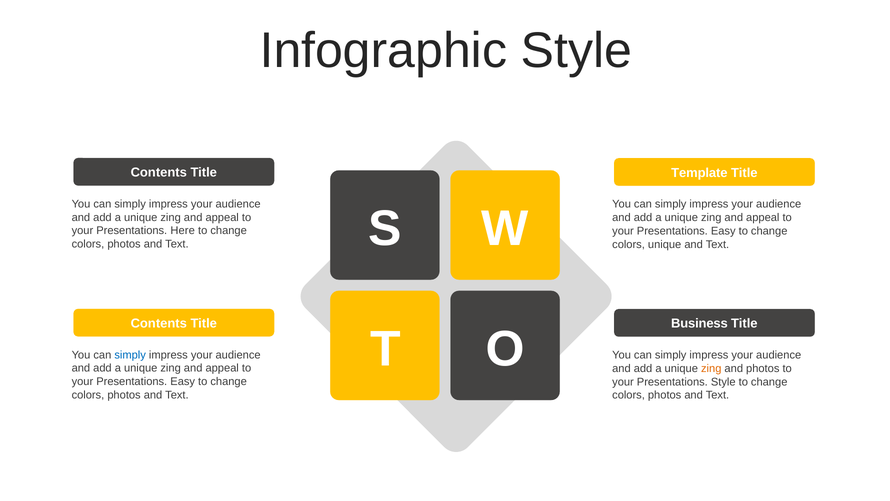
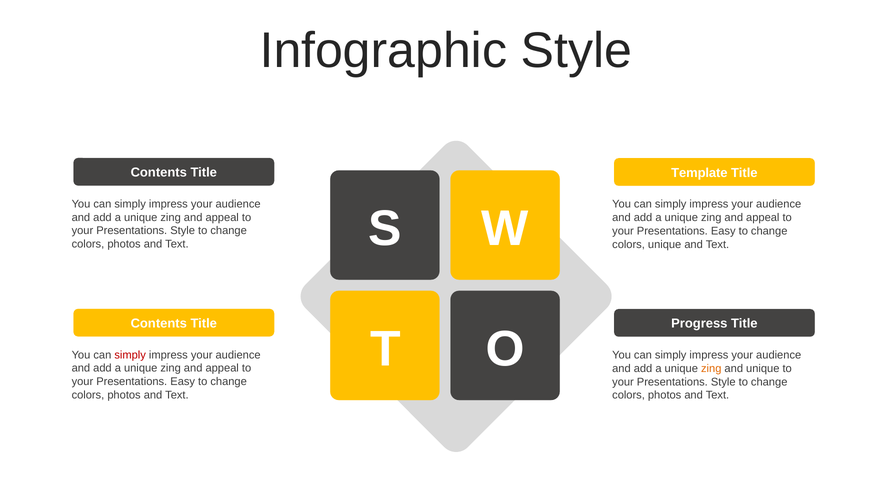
Here at (183, 231): Here -> Style
Business: Business -> Progress
simply at (130, 355) colour: blue -> red
and photos: photos -> unique
